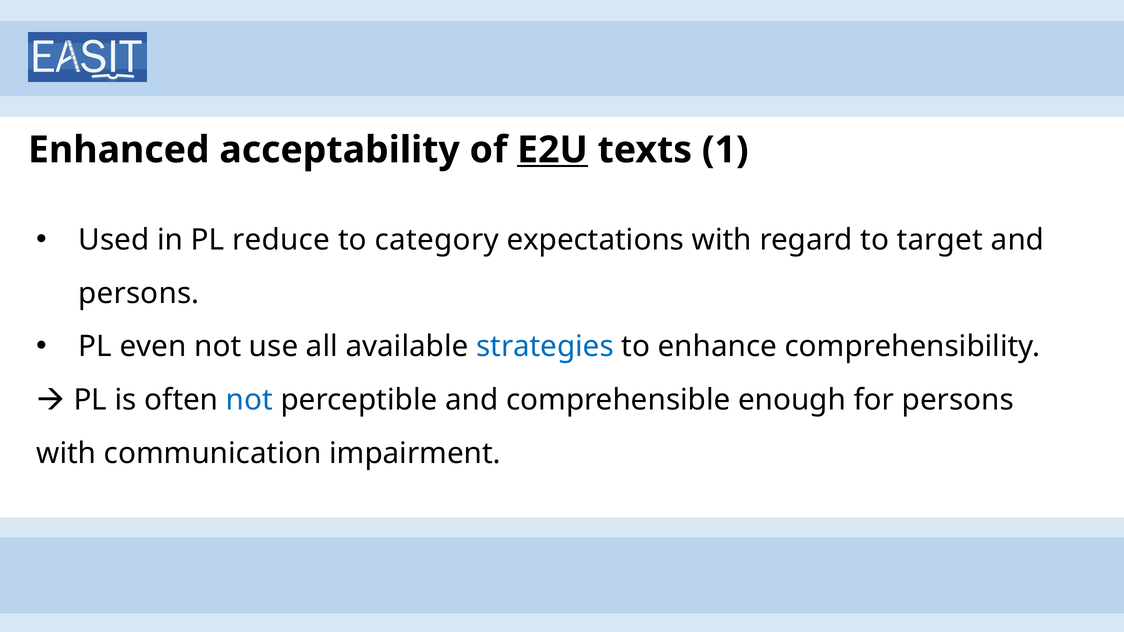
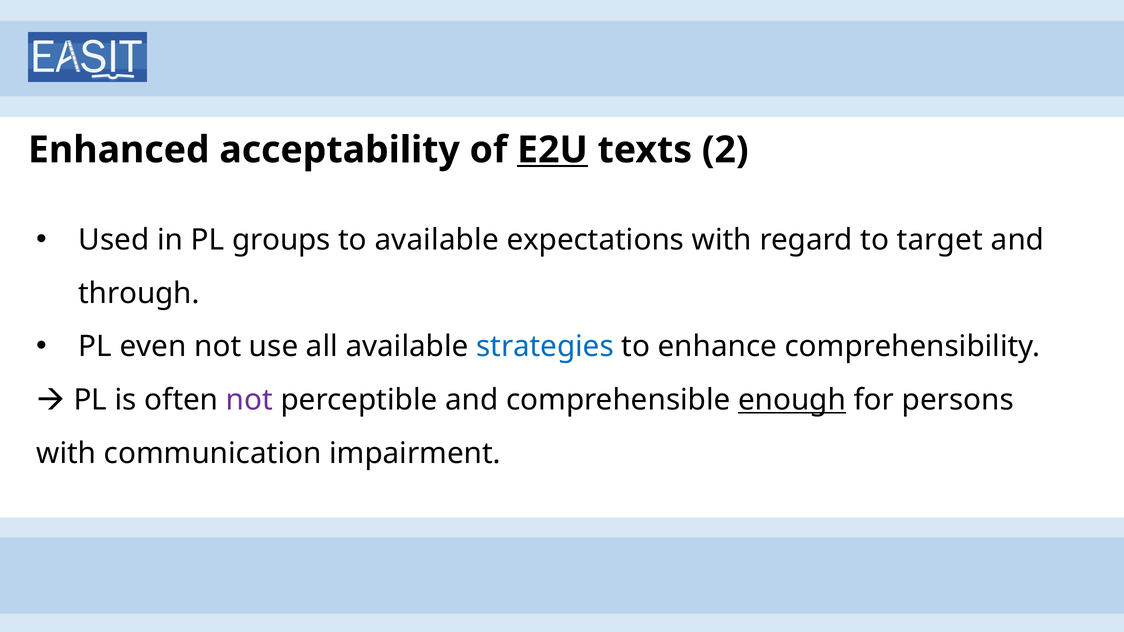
1: 1 -> 2
reduce: reduce -> groups
to category: category -> available
persons at (139, 293): persons -> through
not at (249, 400) colour: blue -> purple
enough underline: none -> present
